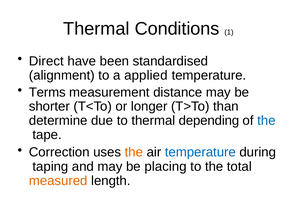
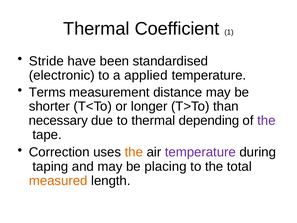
Conditions: Conditions -> Coefficient
Direct: Direct -> Stride
alignment: alignment -> electronic
determine: determine -> necessary
the at (266, 120) colour: blue -> purple
temperature at (200, 152) colour: blue -> purple
